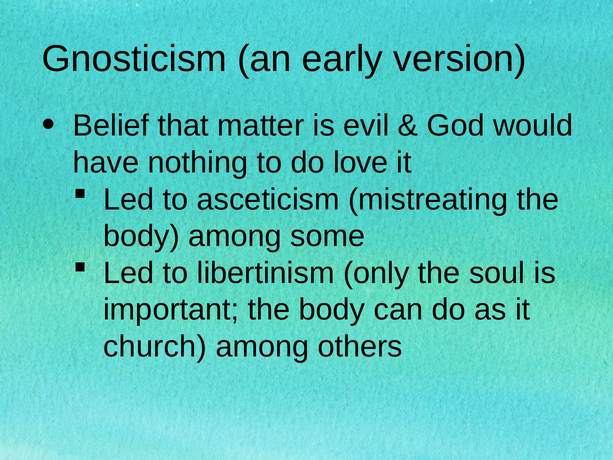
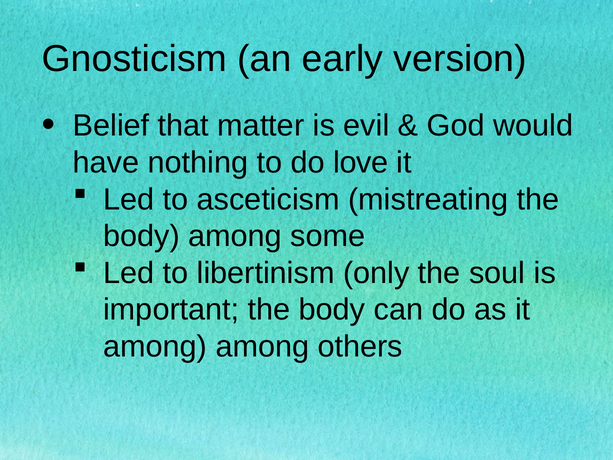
church at (155, 346): church -> among
